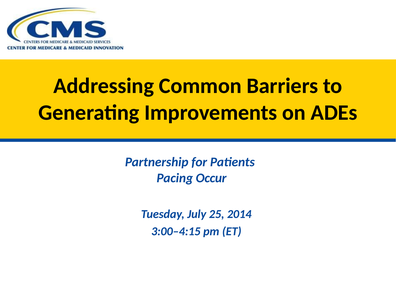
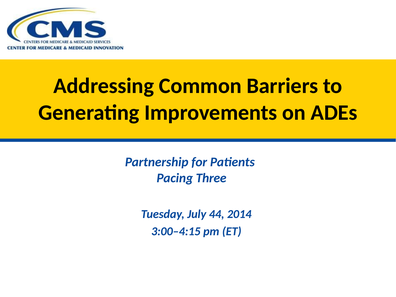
Occur: Occur -> Three
25: 25 -> 44
